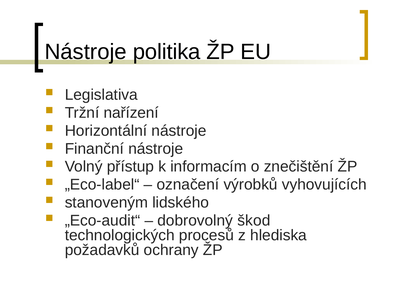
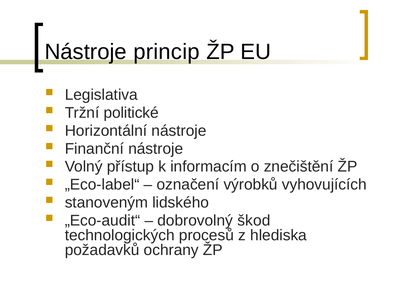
politika: politika -> princip
nařízení: nařízení -> politické
